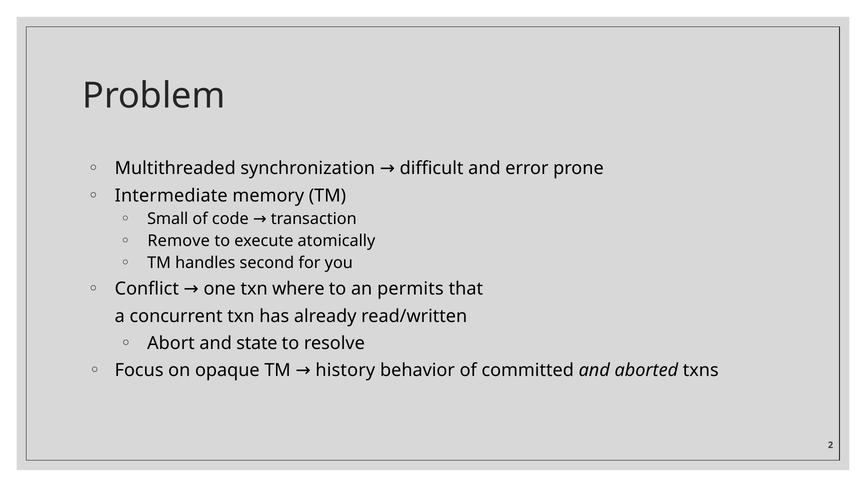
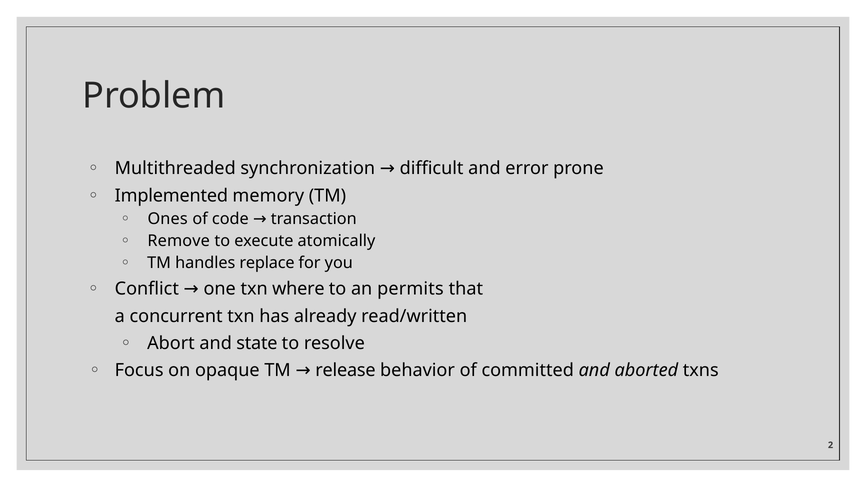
Intermediate: Intermediate -> Implemented
Small: Small -> Ones
second: second -> replace
history: history -> release
